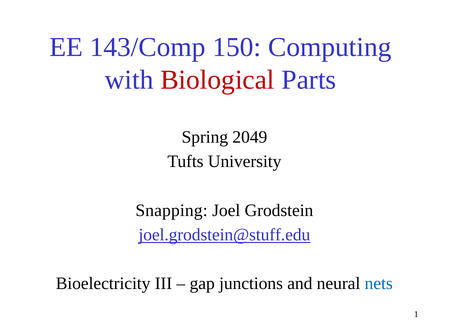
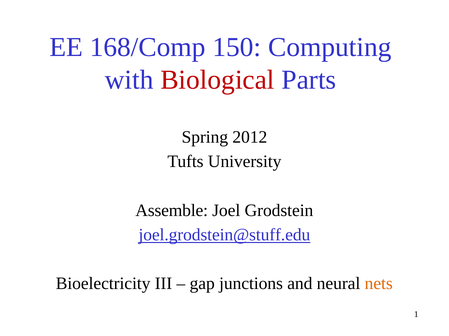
143/Comp: 143/Comp -> 168/Comp
2049: 2049 -> 2012
Snapping: Snapping -> Assemble
nets colour: blue -> orange
